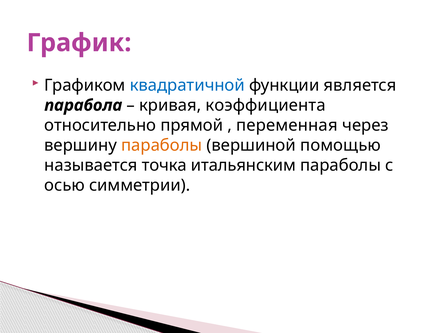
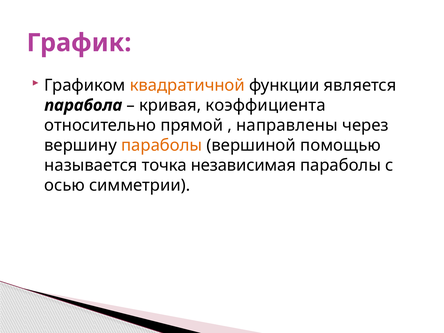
квадратичной colour: blue -> orange
переменная: переменная -> направлены
итальянским: итальянским -> независимая
